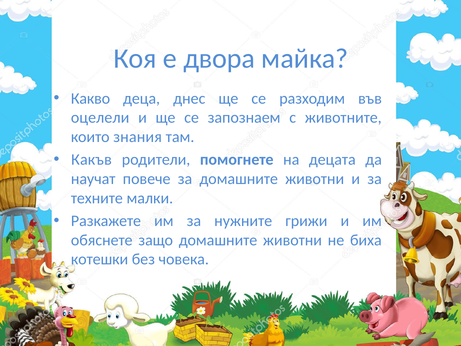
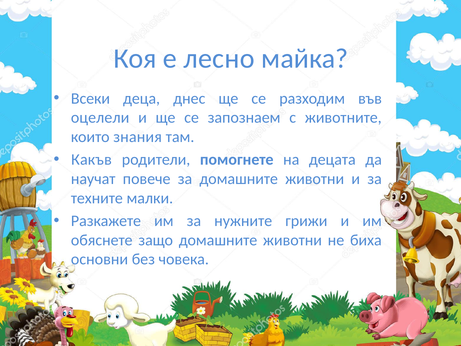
двора: двора -> лесно
Какво: Какво -> Всеки
котешки: котешки -> основни
